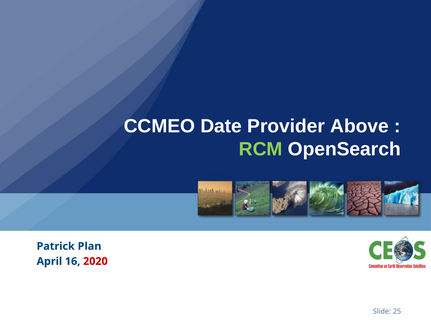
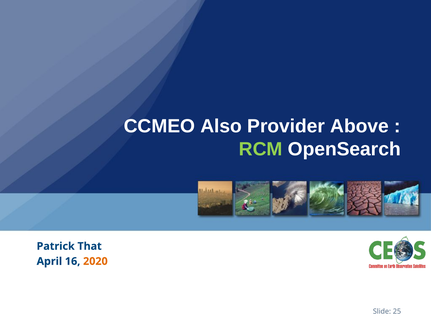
Date: Date -> Also
Plan: Plan -> That
2020 colour: red -> orange
